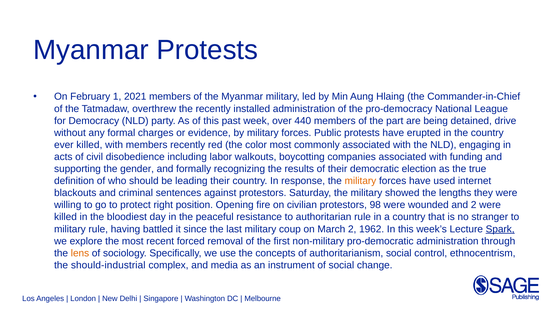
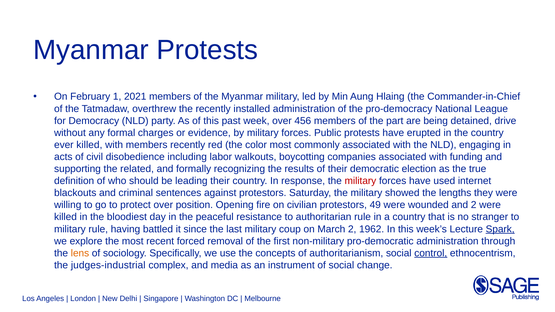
440: 440 -> 456
gender: gender -> related
military at (360, 181) colour: orange -> red
protect right: right -> over
98: 98 -> 49
control underline: none -> present
should-industrial: should-industrial -> judges-industrial
